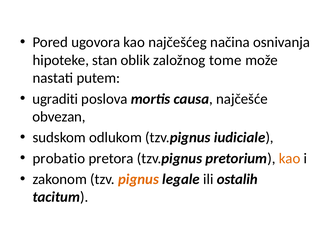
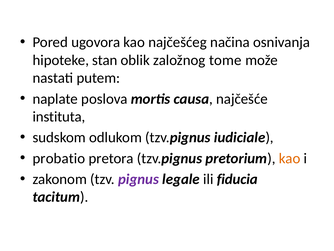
ugraditi: ugraditi -> naplate
obvezan: obvezan -> instituta
pignus colour: orange -> purple
ostalih: ostalih -> fiducia
